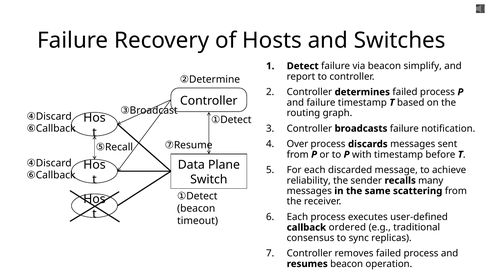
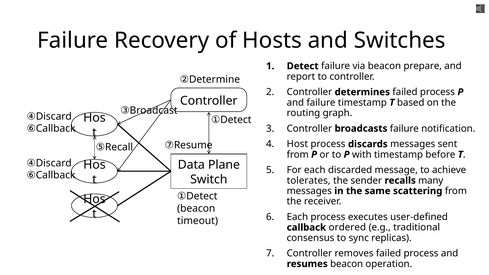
simplify: simplify -> prepare
Over: Over -> Host
reliability: reliability -> tolerates
